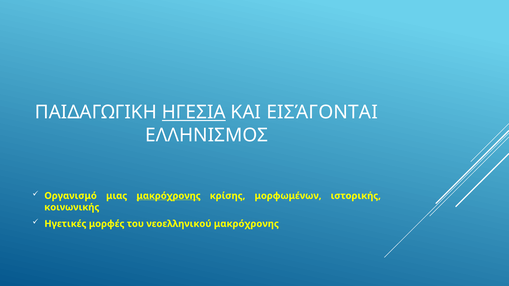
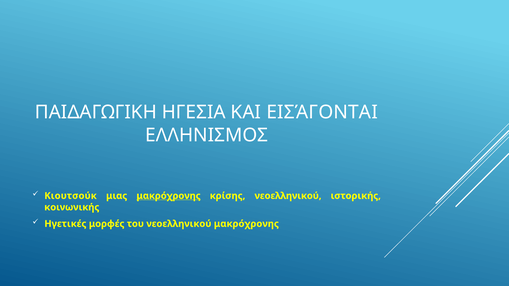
ΗΓΕΣΙΑ underline: present -> none
Οργανισμό: Οργανισμό -> Κιουτσούκ
κρίσης μορφωμένων: μορφωμένων -> νεοελληνικού
